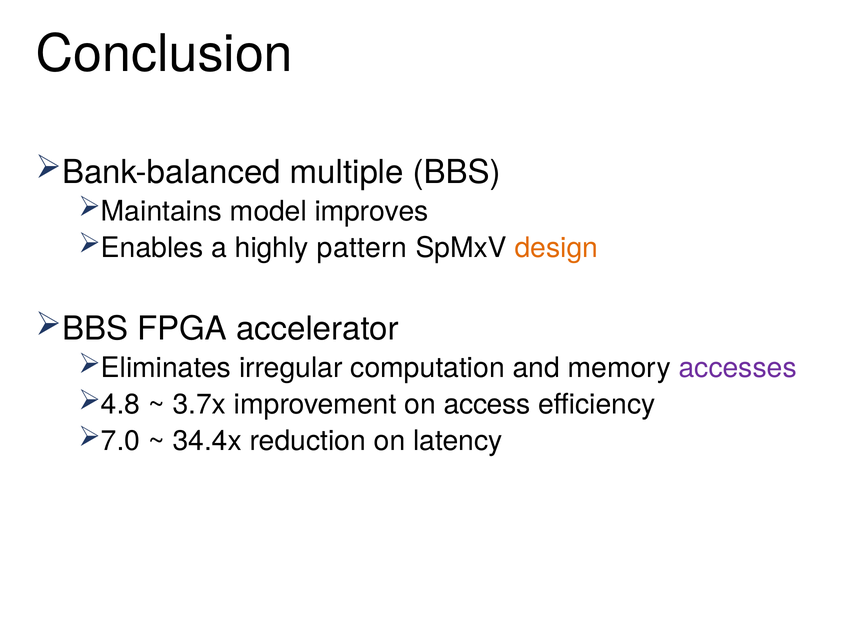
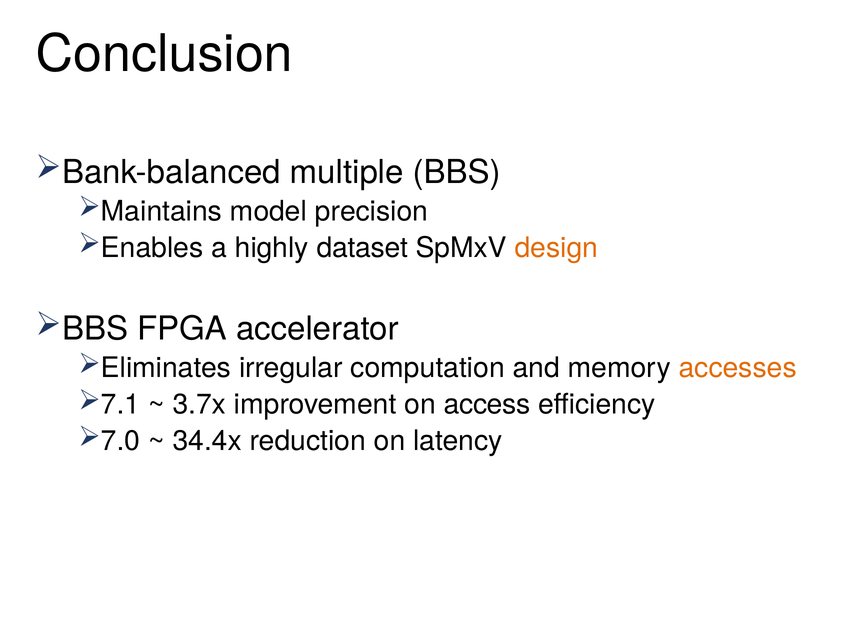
improves: improves -> precision
pattern: pattern -> dataset
accesses colour: purple -> orange
4.8: 4.8 -> 7.1
